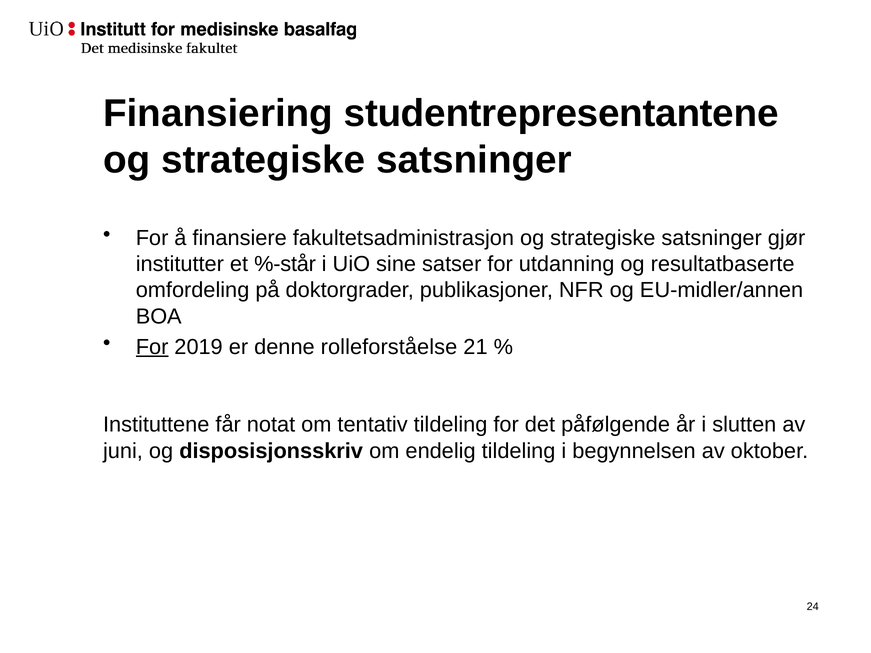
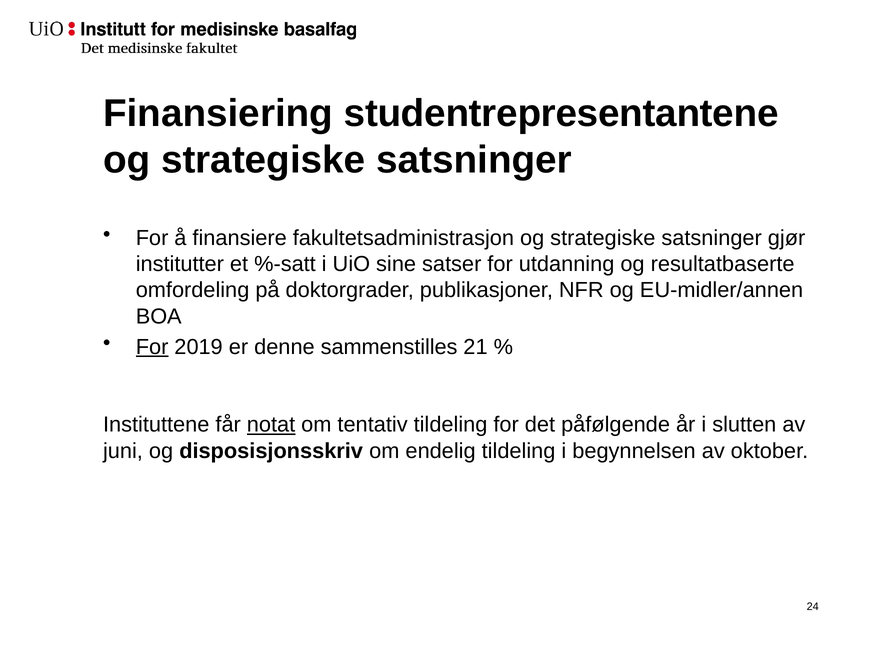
%-står: %-står -> %-satt
rolleforståelse: rolleforståelse -> sammenstilles
notat underline: none -> present
